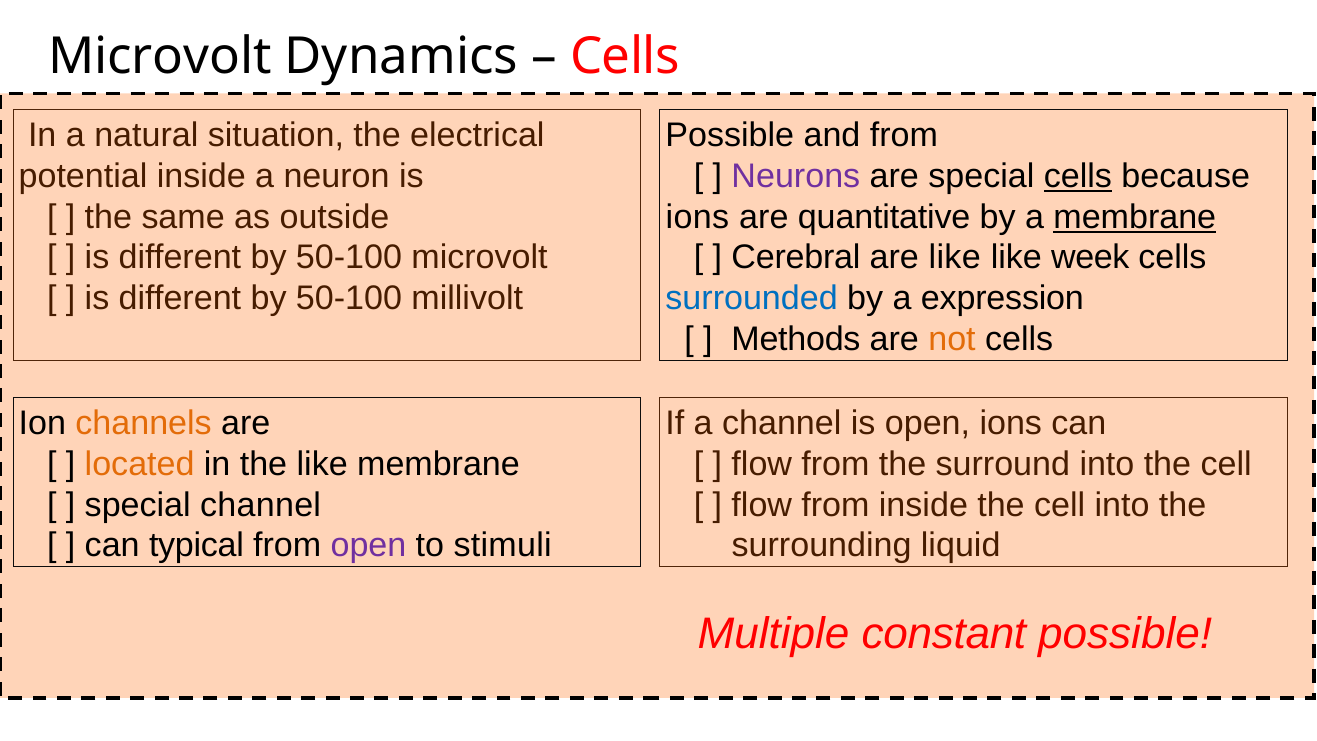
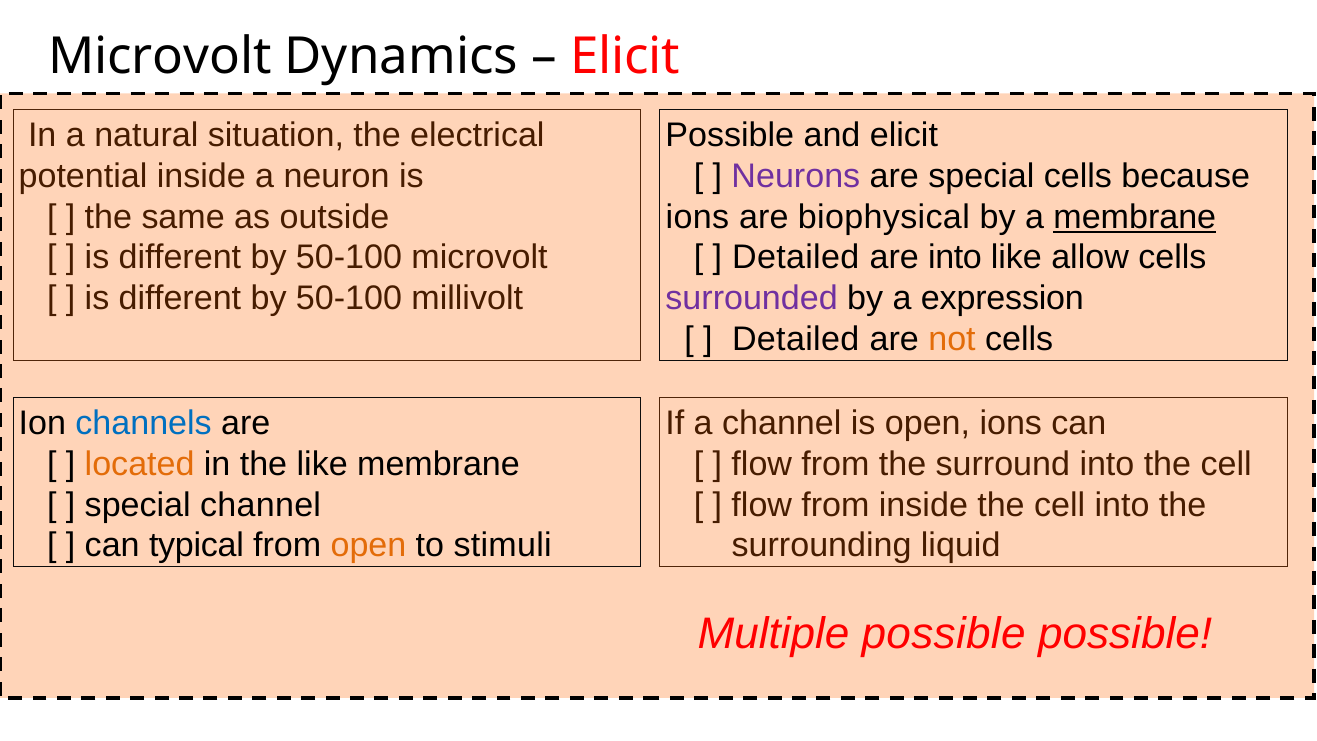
Cells at (625, 57): Cells -> Elicit
and from: from -> elicit
cells at (1078, 176) underline: present -> none
quantitative: quantitative -> biophysical
Cerebral at (796, 258): Cerebral -> Detailed
are like: like -> into
week: week -> allow
surrounded colour: blue -> purple
Methods at (796, 339): Methods -> Detailed
channels colour: orange -> blue
open at (368, 546) colour: purple -> orange
Multiple constant: constant -> possible
